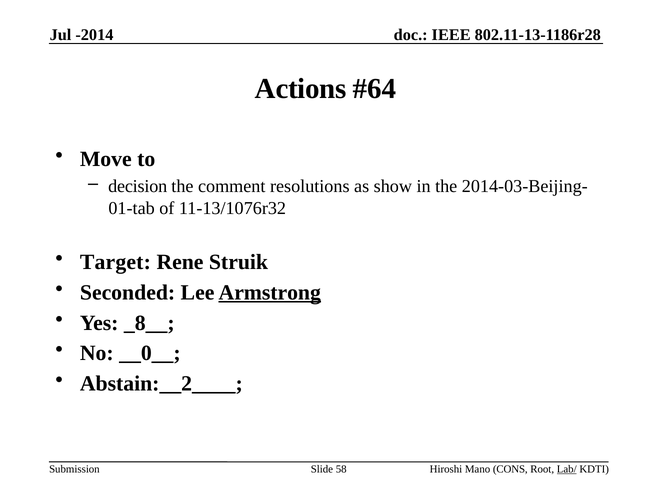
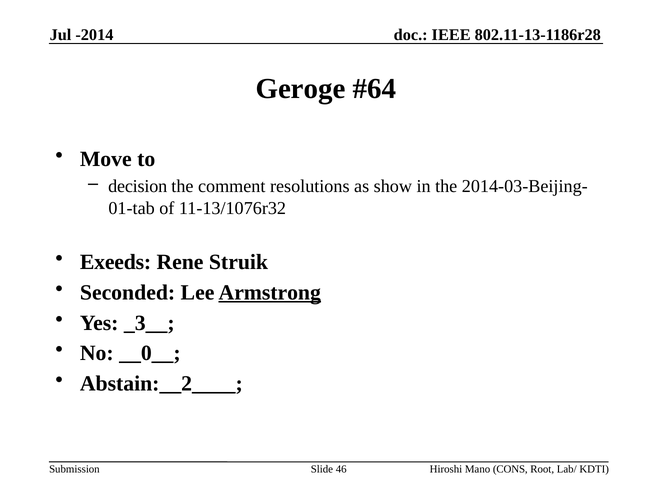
Actions: Actions -> Geroge
Target: Target -> Exeeds
_8__: _8__ -> _3__
58: 58 -> 46
Lab/ underline: present -> none
